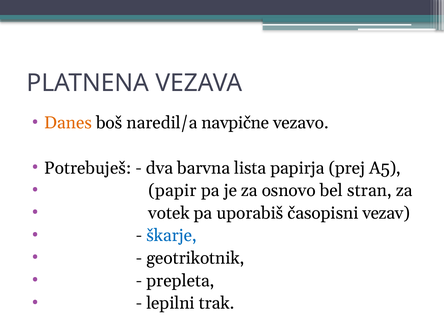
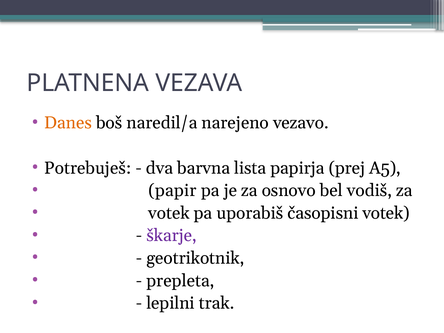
navpične: navpične -> narejeno
stran: stran -> vodiš
časopisni vezav: vezav -> votek
škarje colour: blue -> purple
